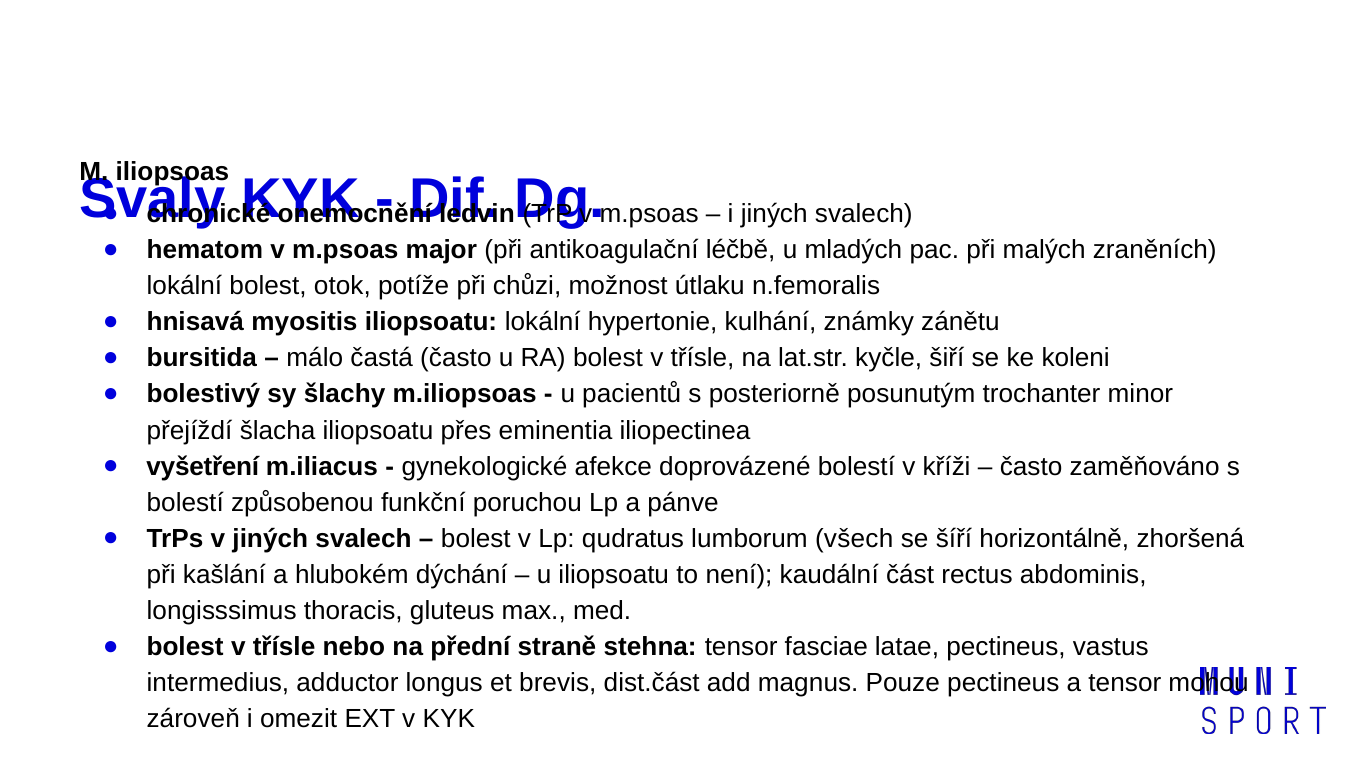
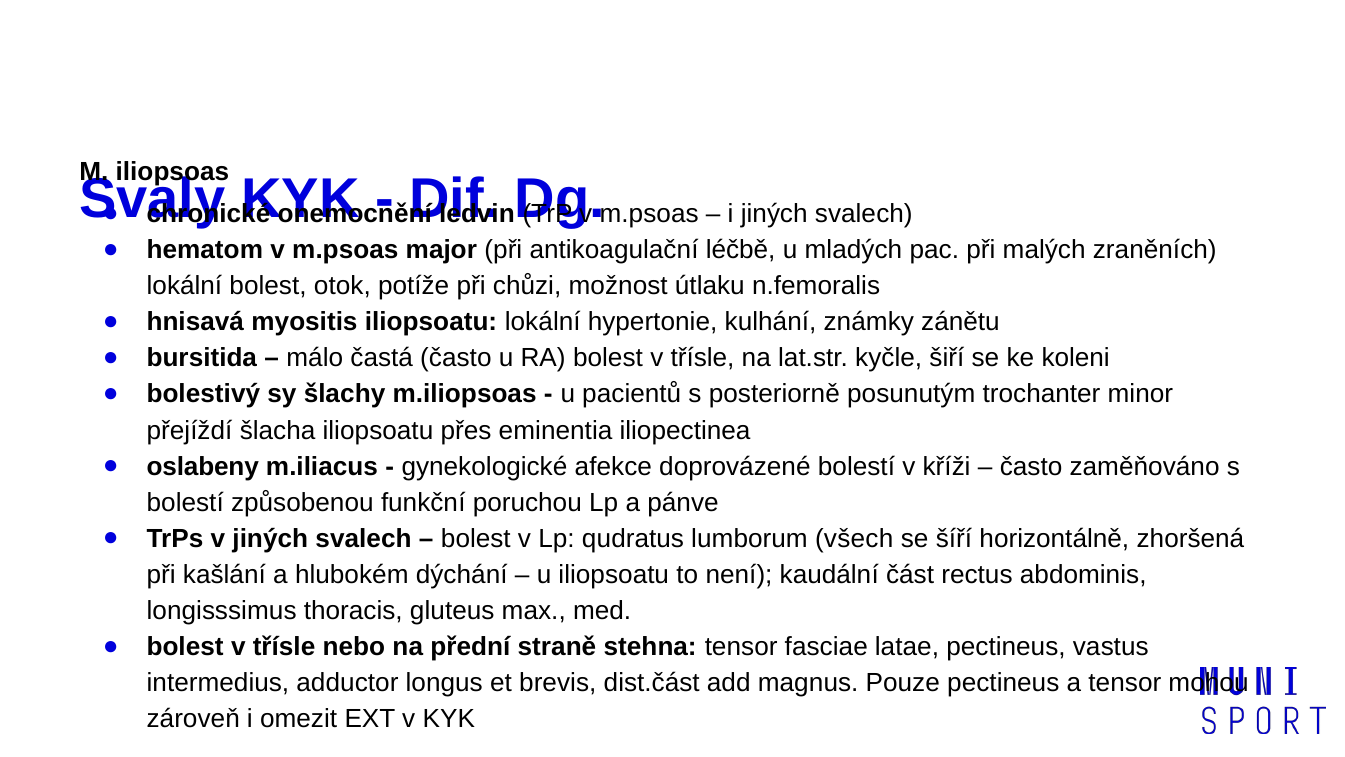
vyšetření: vyšetření -> oslabeny
